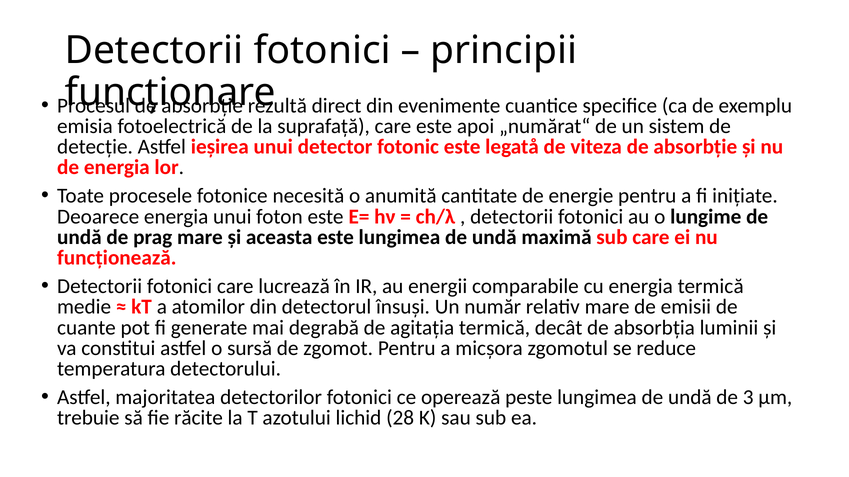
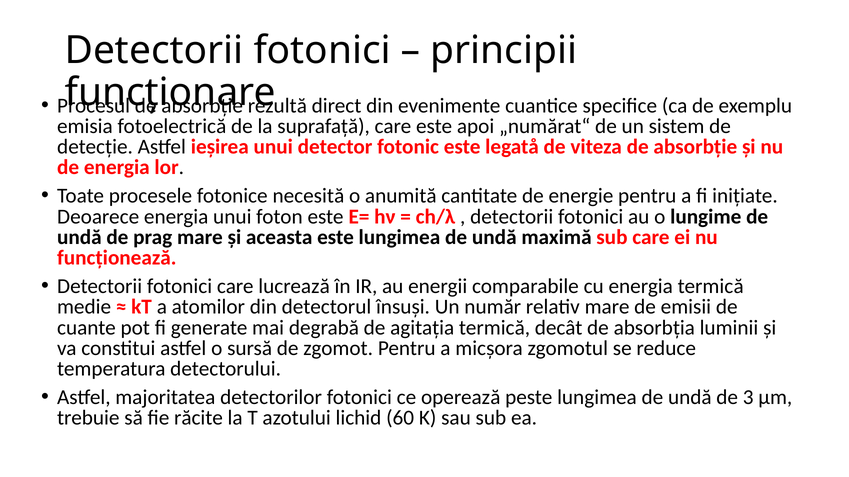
28: 28 -> 60
